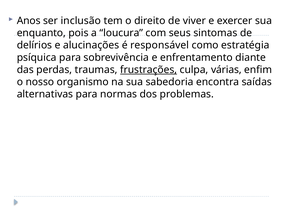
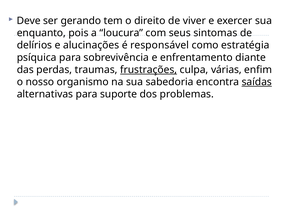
Anos: Anos -> Deve
inclusão: inclusão -> gerando
saídas underline: none -> present
normas: normas -> suporte
